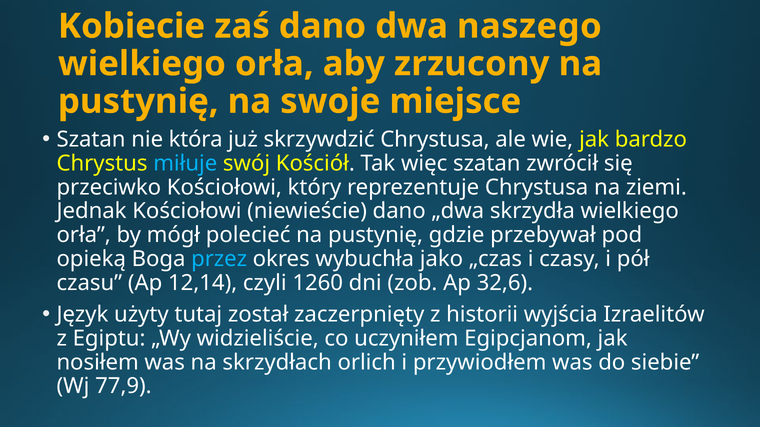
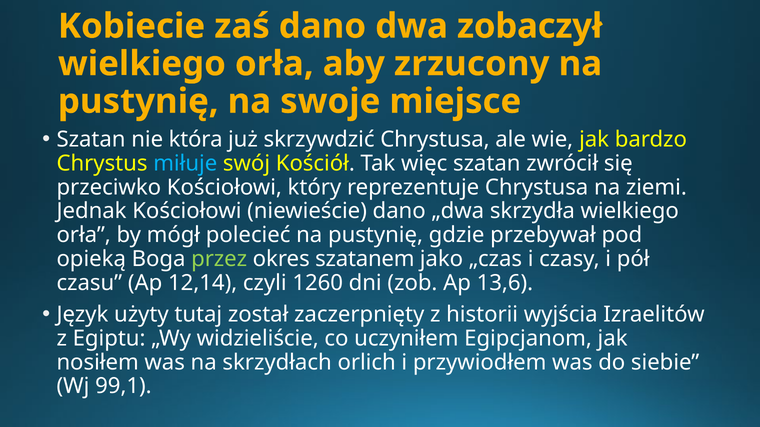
naszego: naszego -> zobaczył
przez colour: light blue -> light green
wybuchła: wybuchła -> szatanem
32,6: 32,6 -> 13,6
77,9: 77,9 -> 99,1
